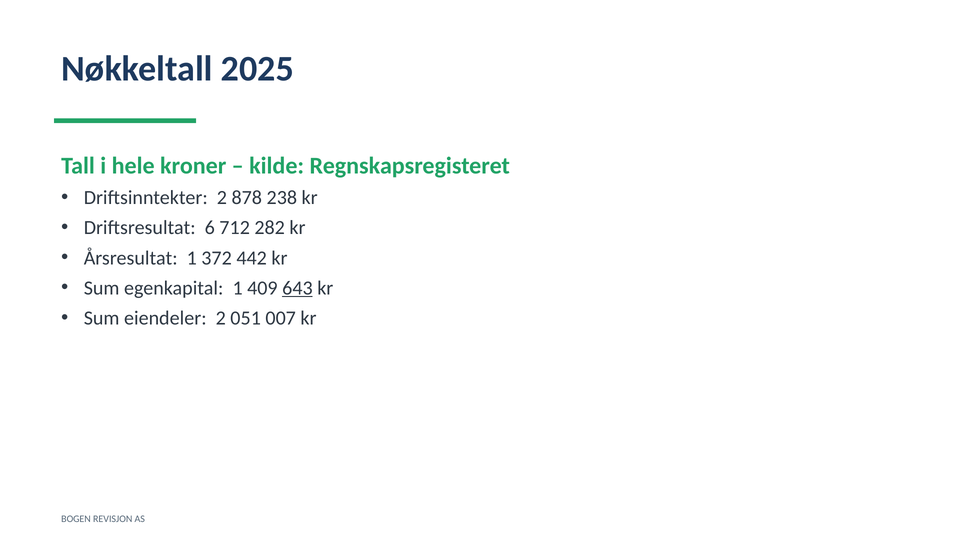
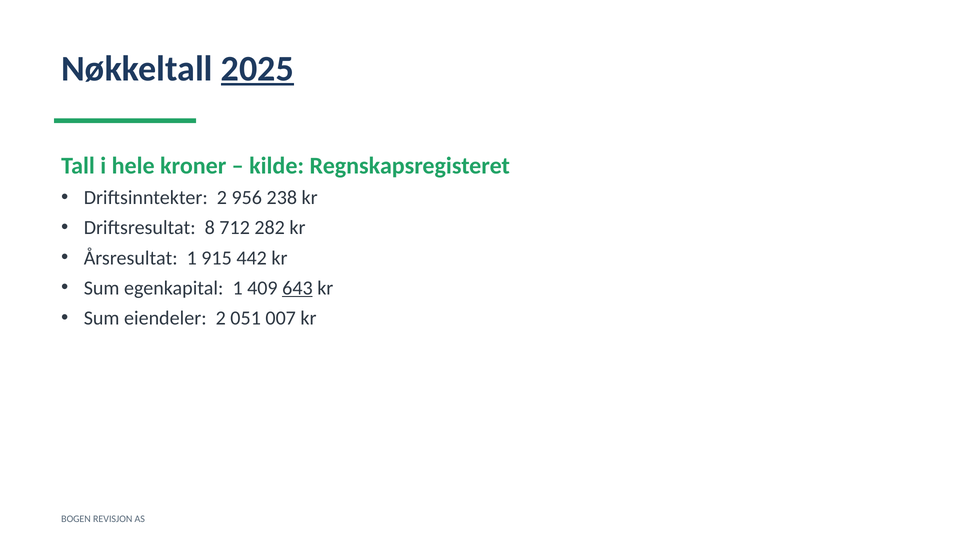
2025 underline: none -> present
878: 878 -> 956
6: 6 -> 8
372: 372 -> 915
